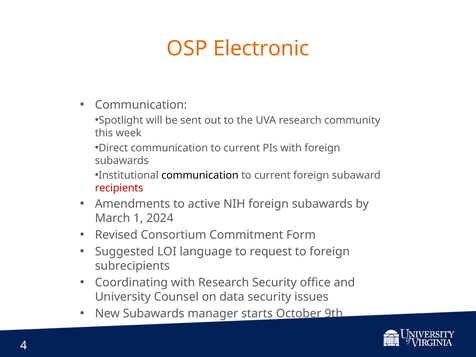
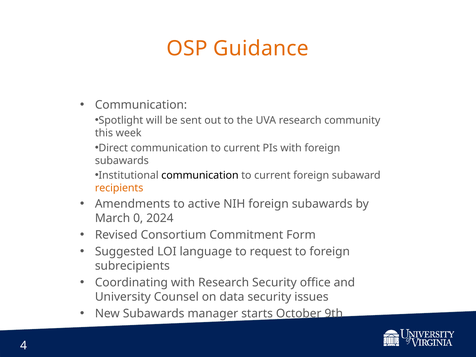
Electronic: Electronic -> Guidance
recipients colour: red -> orange
1: 1 -> 0
